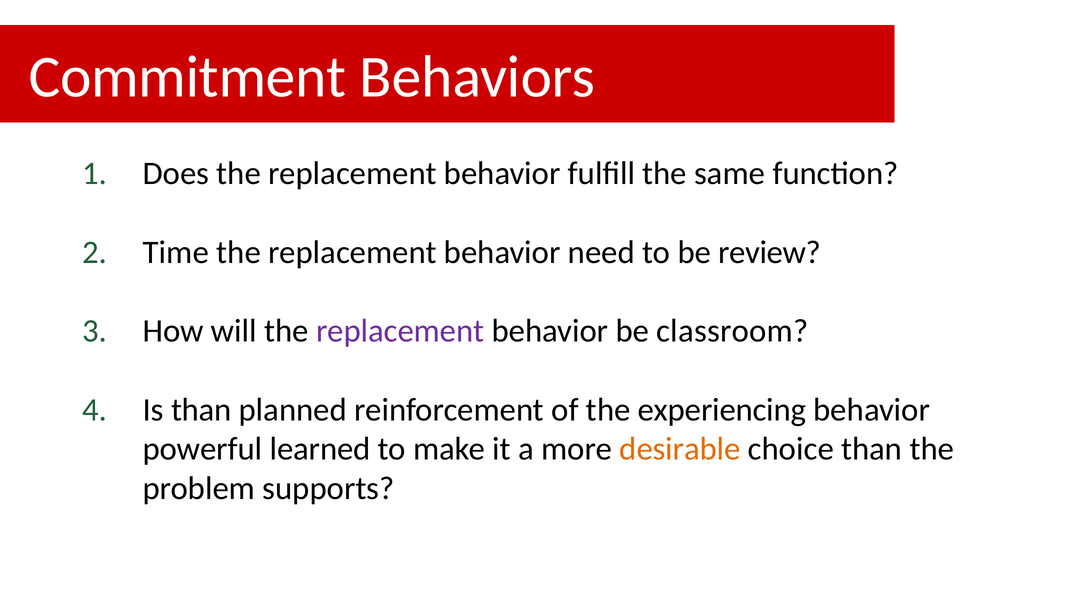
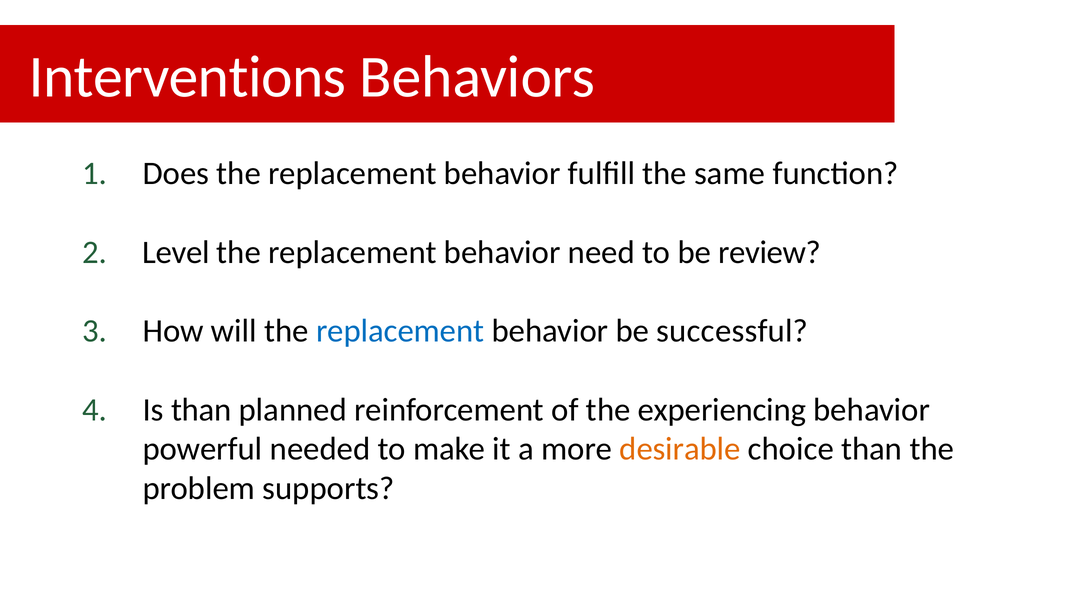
Commitment: Commitment -> Interventions
Time: Time -> Level
replacement at (400, 331) colour: purple -> blue
classroom: classroom -> successful
learned: learned -> needed
